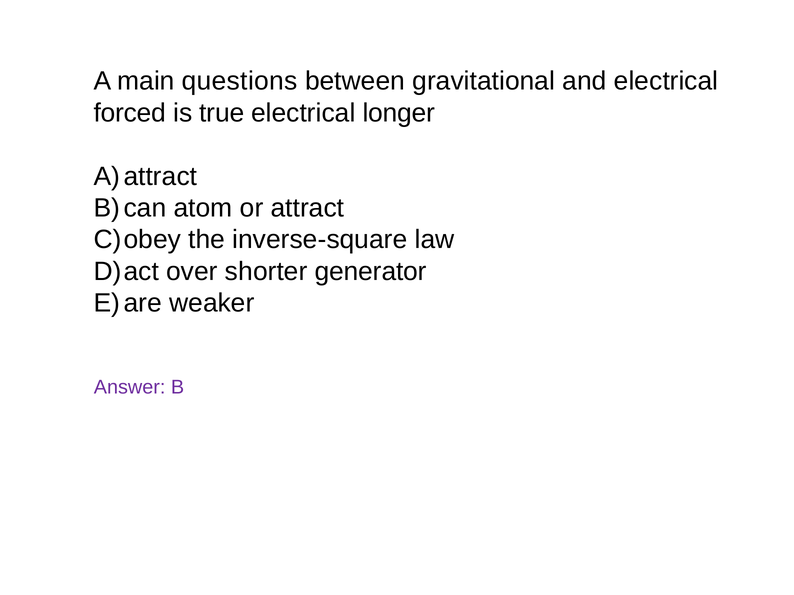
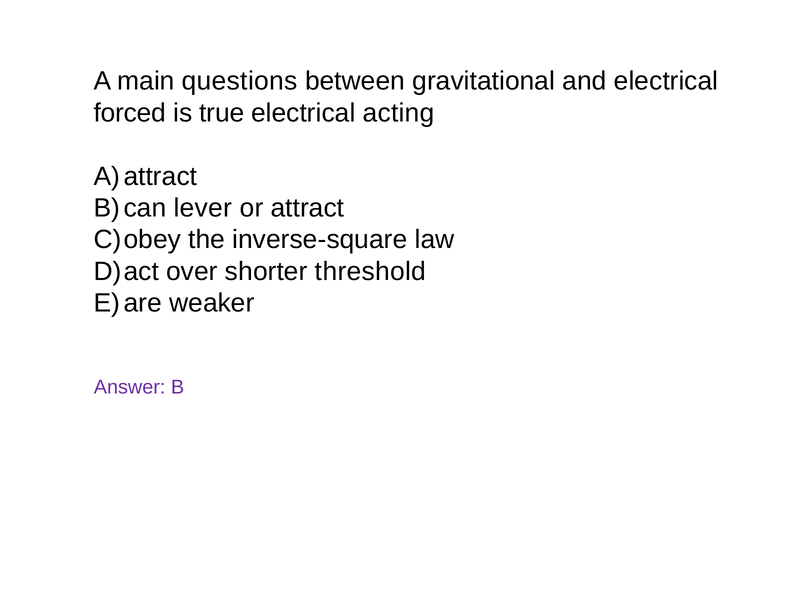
longer: longer -> acting
atom: atom -> lever
generator: generator -> threshold
